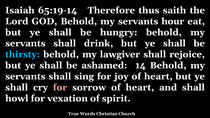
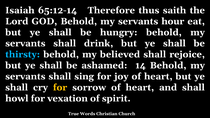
65:19-14: 65:19-14 -> 65:12-14
lawgiver: lawgiver -> believed
for at (60, 87) colour: pink -> yellow
